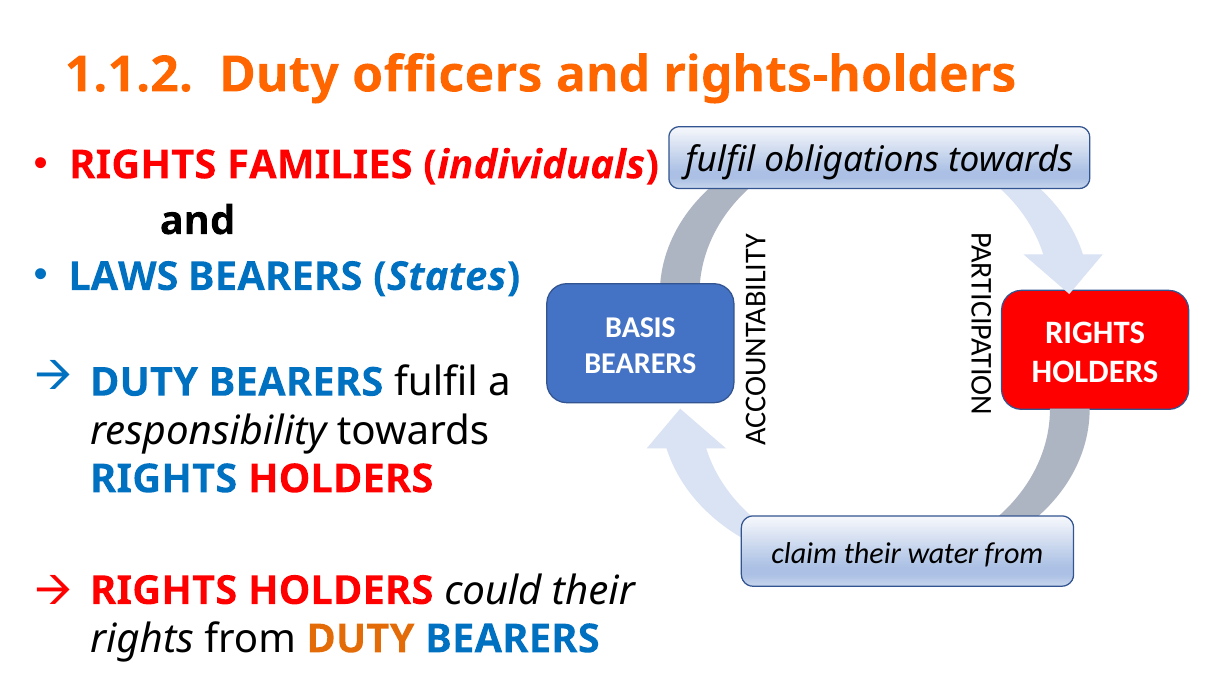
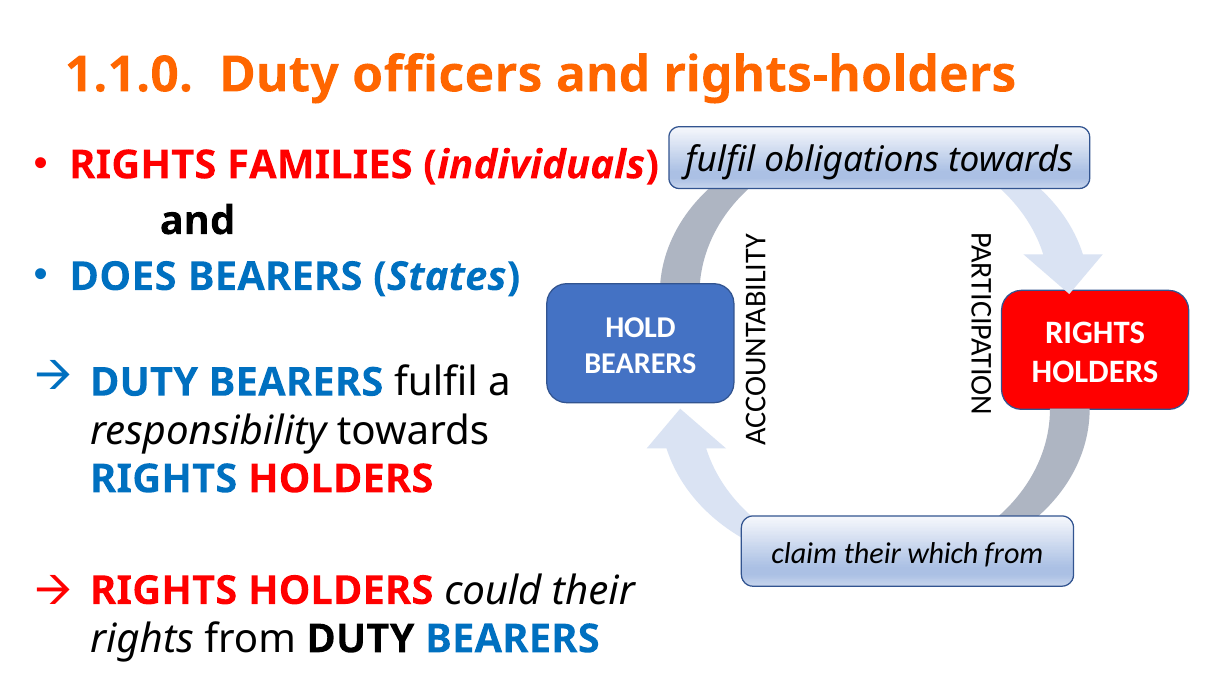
1.1.2: 1.1.2 -> 1.1.0
LAWS: LAWS -> DOES
BASIS: BASIS -> HOLD
water: water -> which
DUTY at (361, 639) colour: orange -> black
